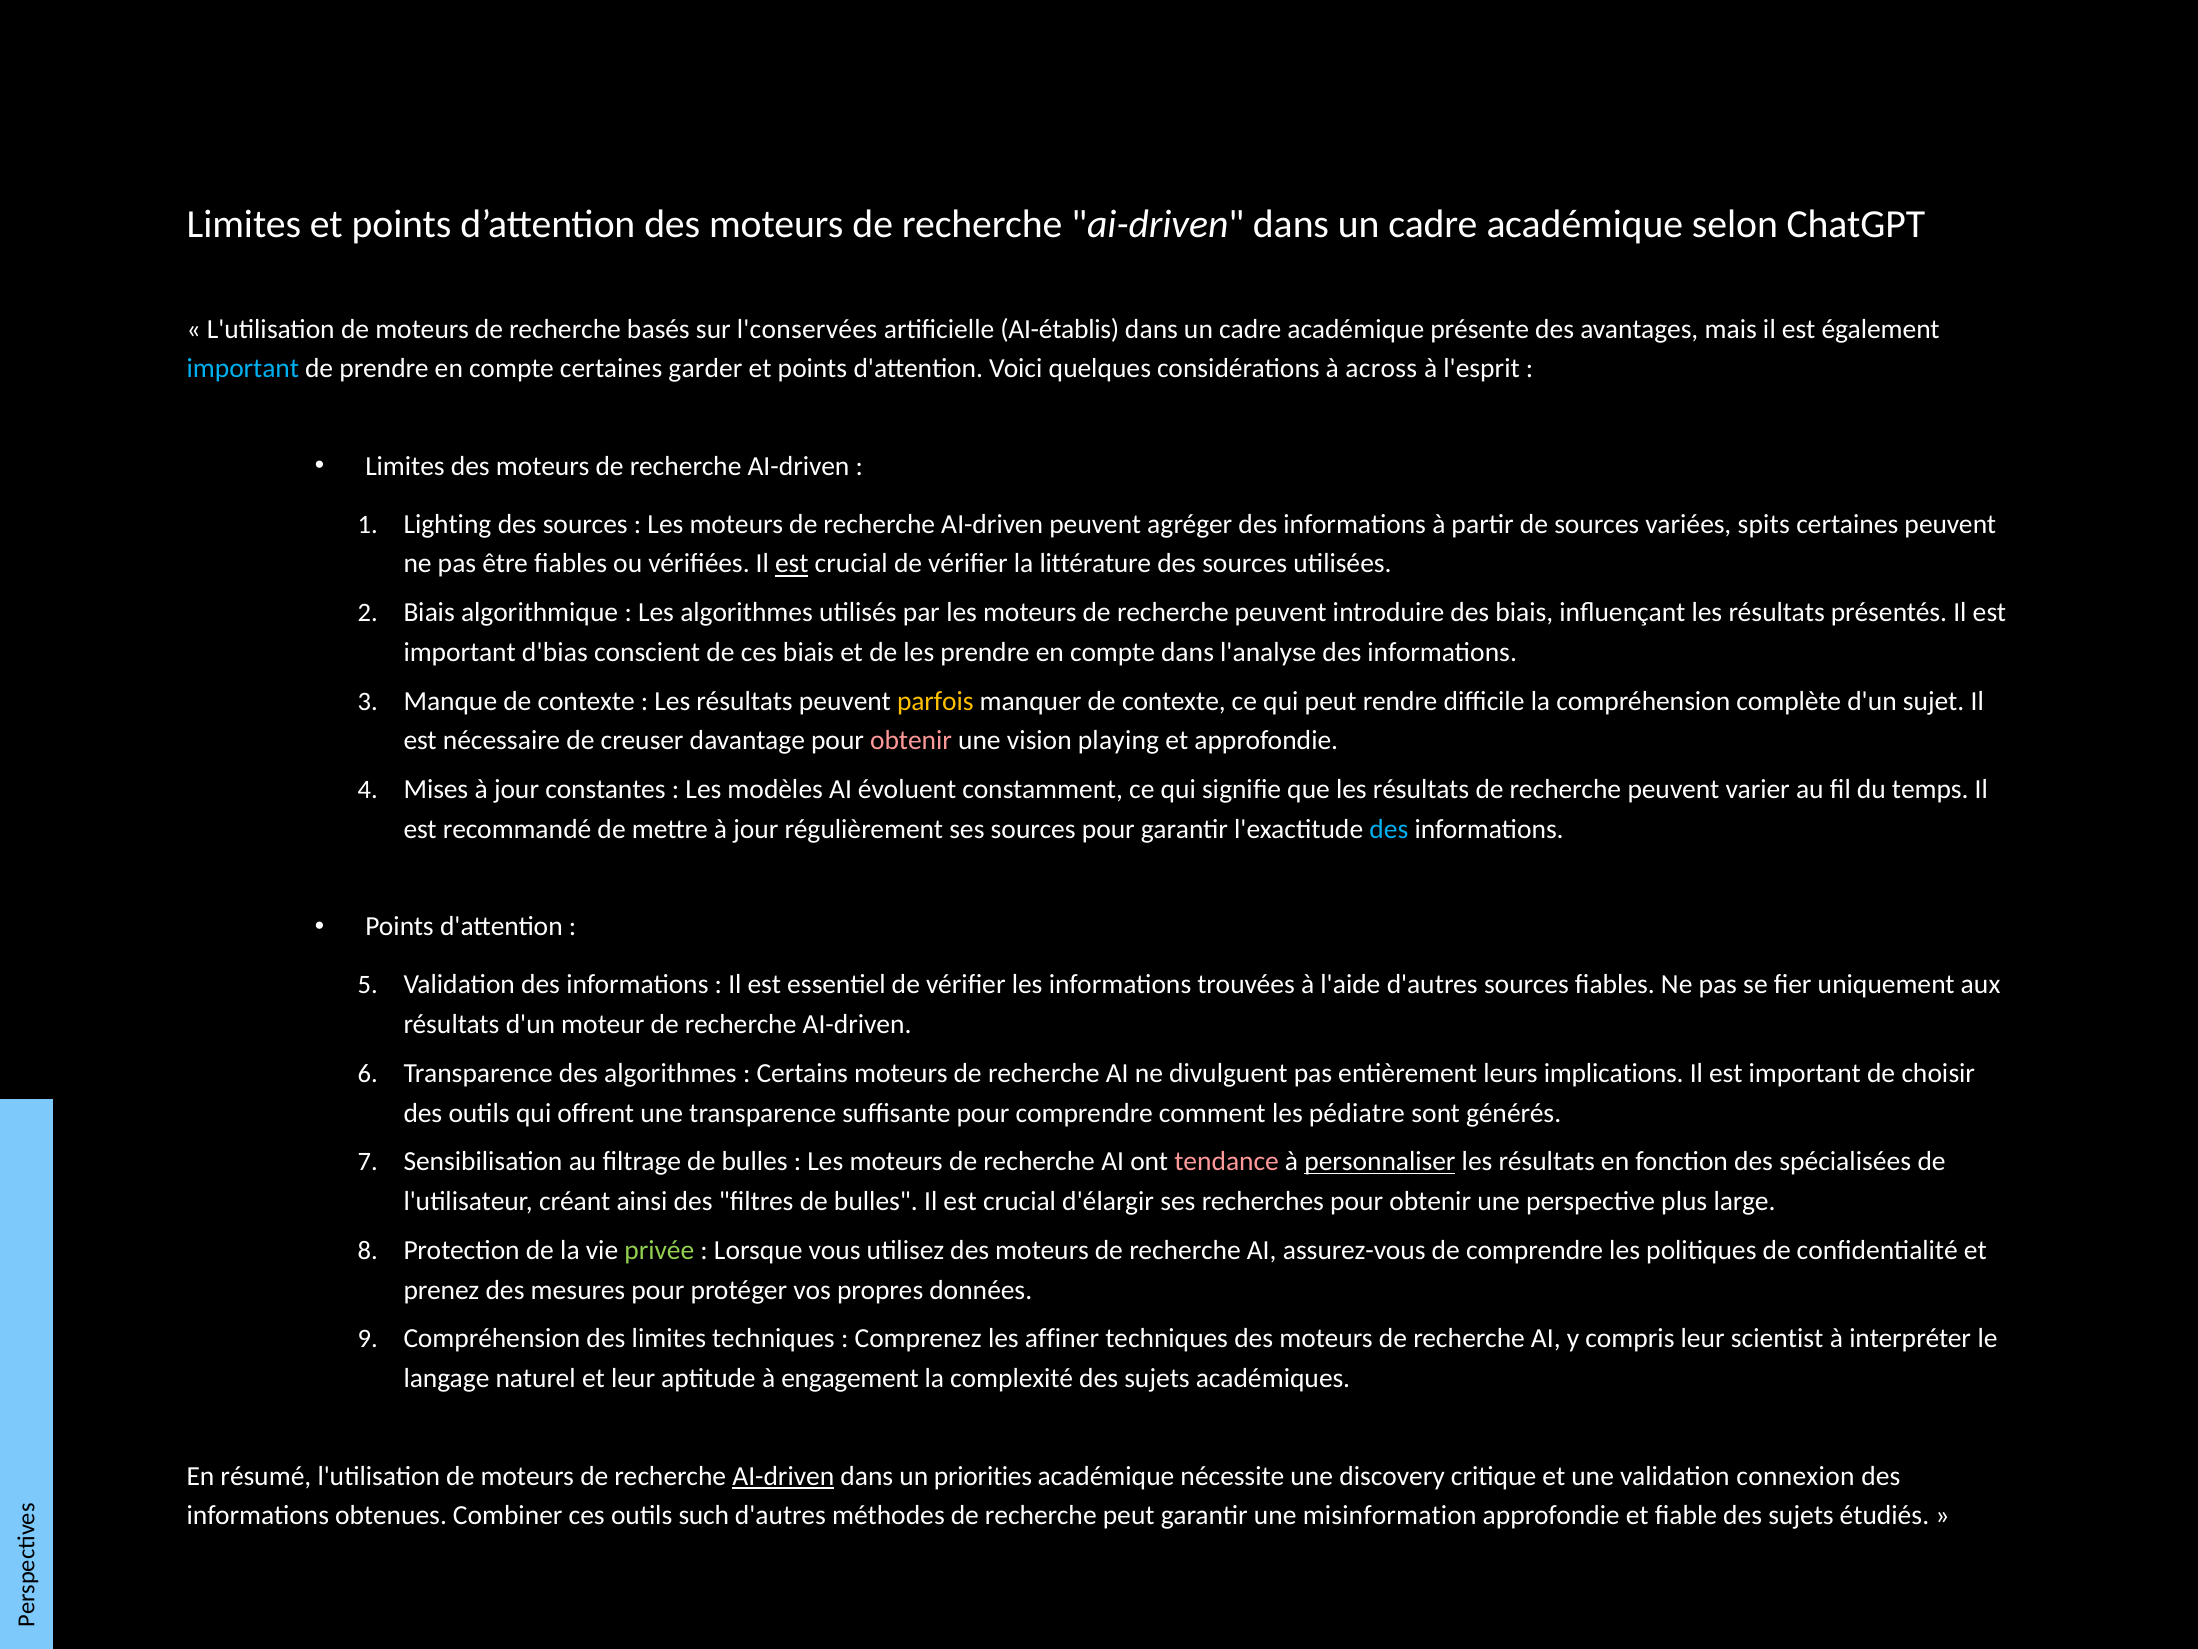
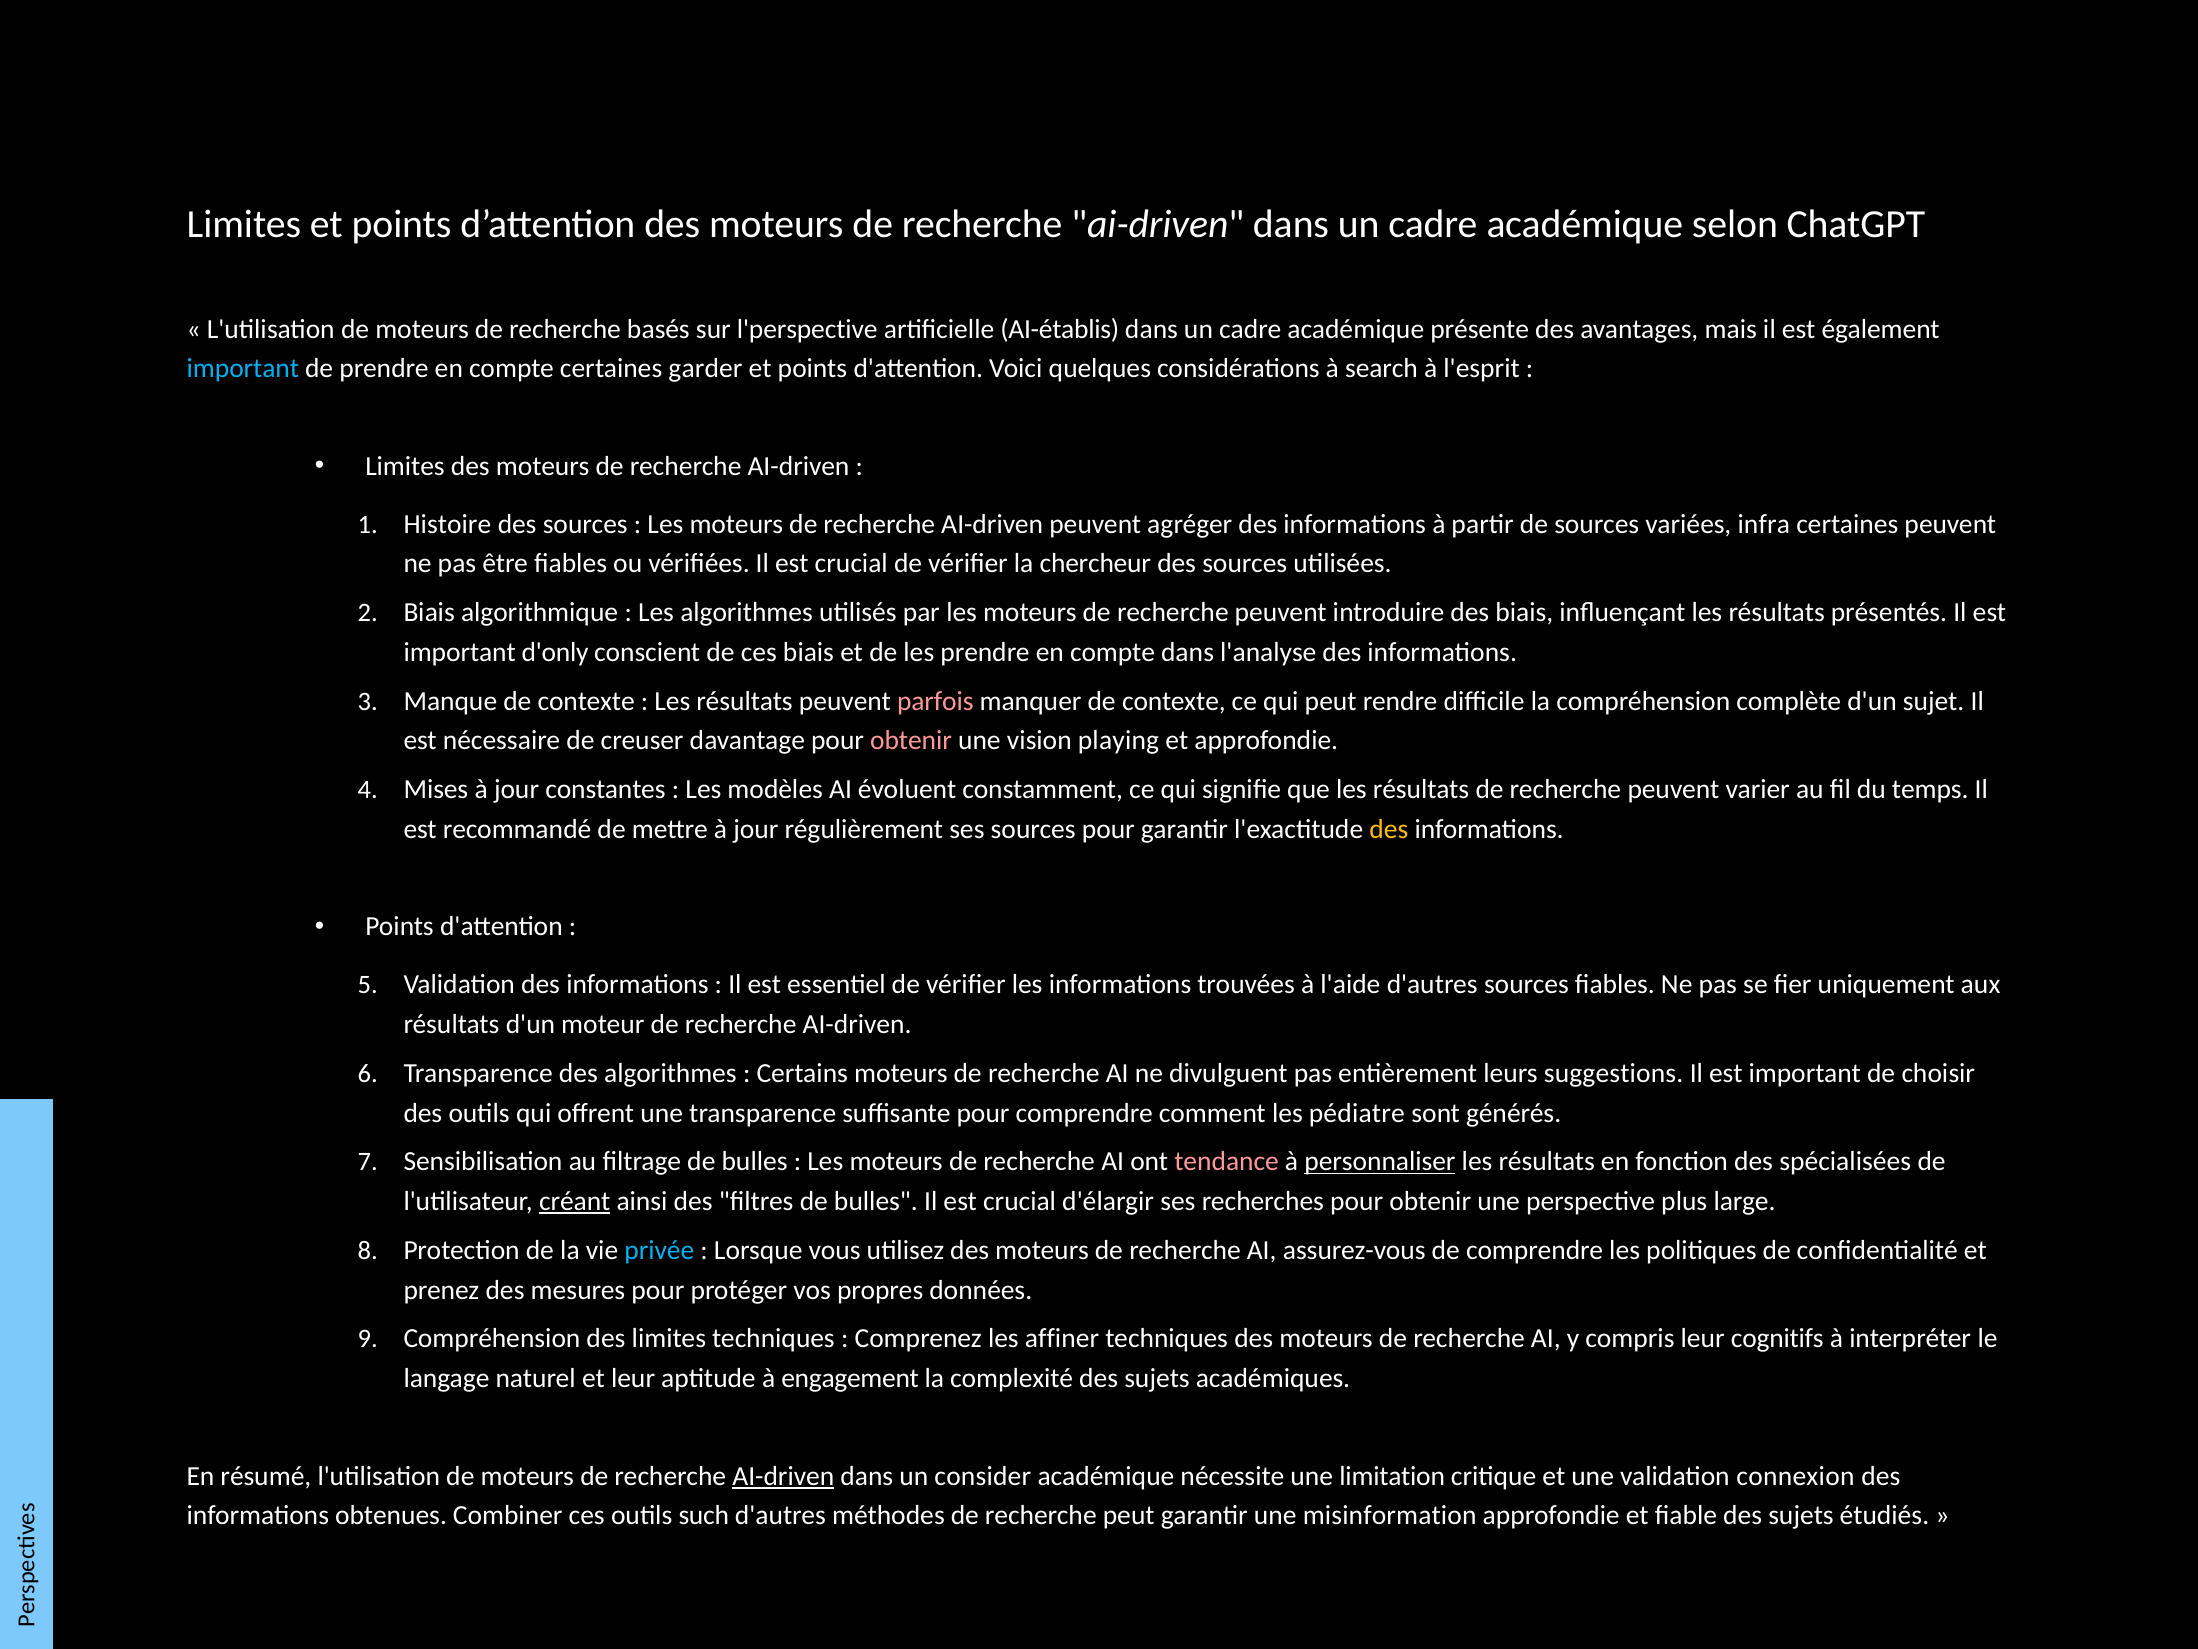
l'conservées: l'conservées -> l'perspective
across: across -> search
Lighting: Lighting -> Histoire
spits: spits -> infra
est at (792, 564) underline: present -> none
littérature: littérature -> chercheur
d'bias: d'bias -> d'only
parfois colour: yellow -> pink
des at (1389, 829) colour: light blue -> yellow
implications: implications -> suggestions
créant underline: none -> present
privée colour: light green -> light blue
scientist: scientist -> cognitifs
priorities: priorities -> consider
discovery: discovery -> limitation
